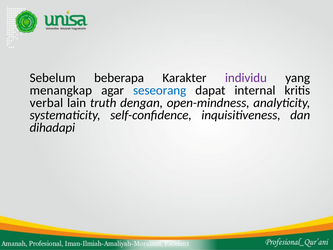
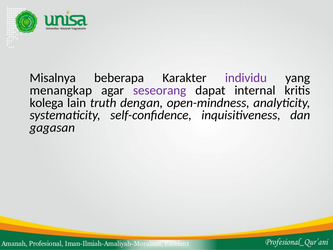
Sebelum: Sebelum -> Misalnya
seseorang colour: blue -> purple
verbal: verbal -> kolega
dihadapi: dihadapi -> gagasan
